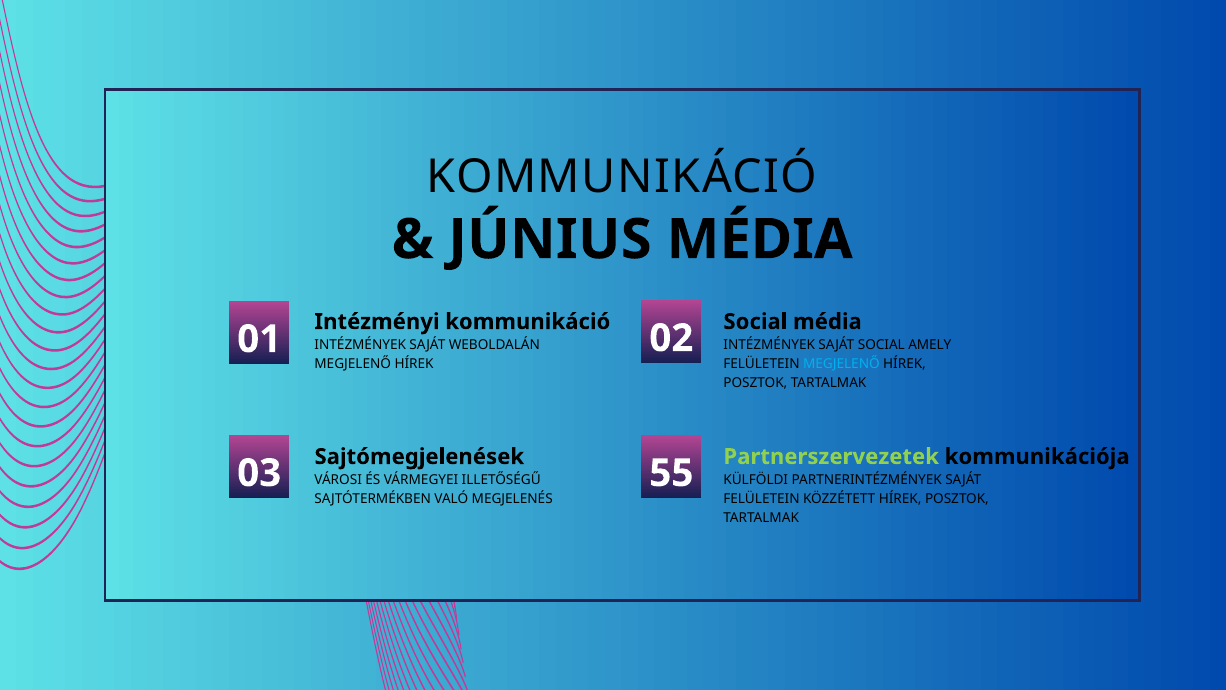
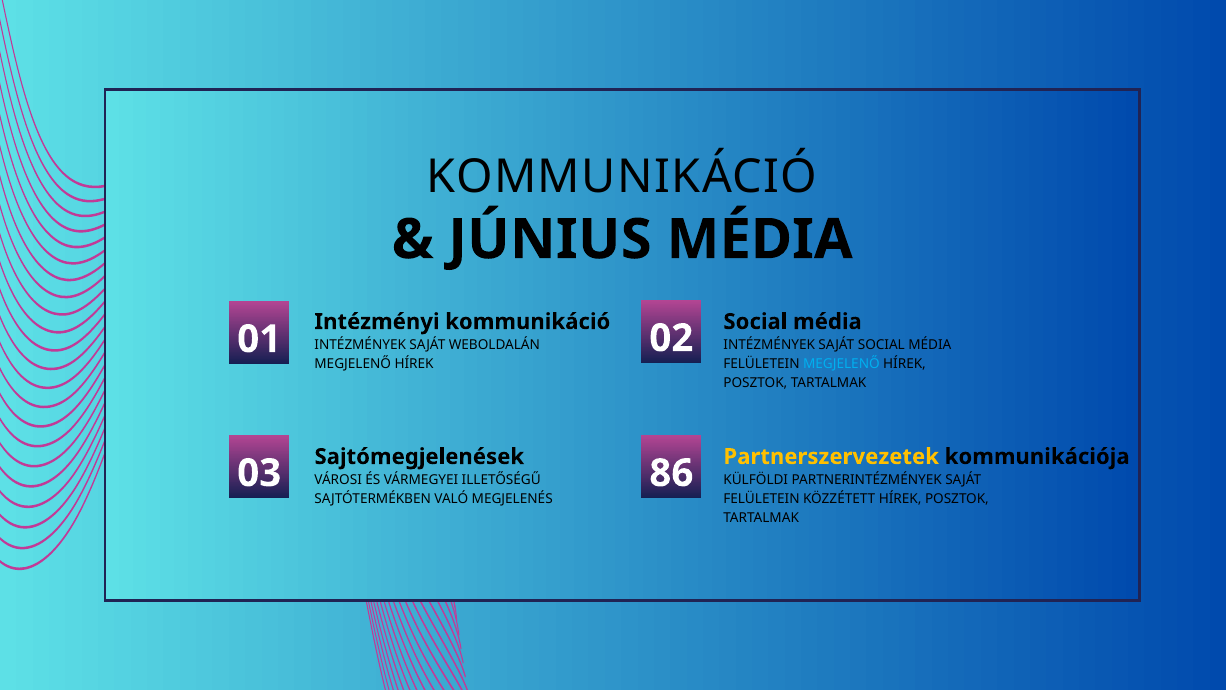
SAJÁT SOCIAL AMELY: AMELY -> MÉDIA
Partnerszervezetek colour: light green -> yellow
55: 55 -> 86
